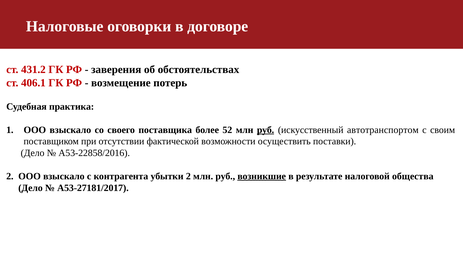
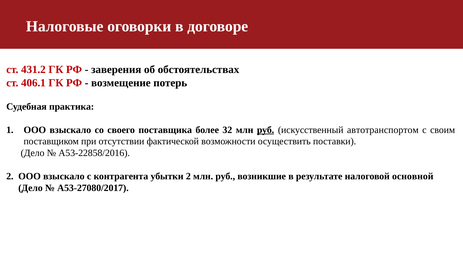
52: 52 -> 32
возникшие underline: present -> none
общества: общества -> основной
А53-27181/2017: А53-27181/2017 -> А53-27080/2017
